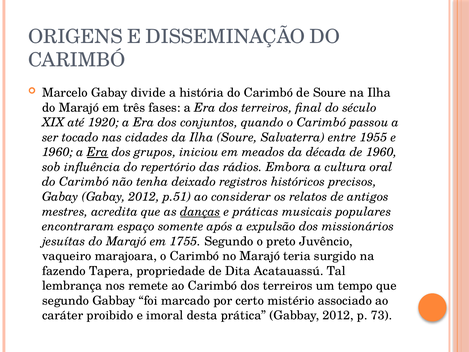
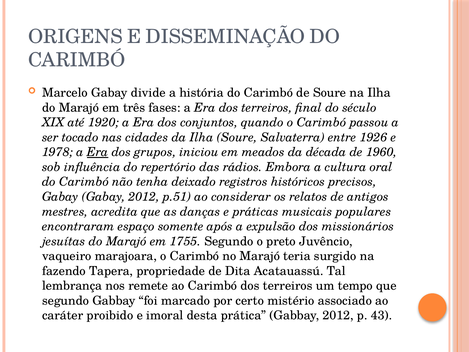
1955: 1955 -> 1926
1960 at (58, 152): 1960 -> 1978
danças underline: present -> none
73: 73 -> 43
